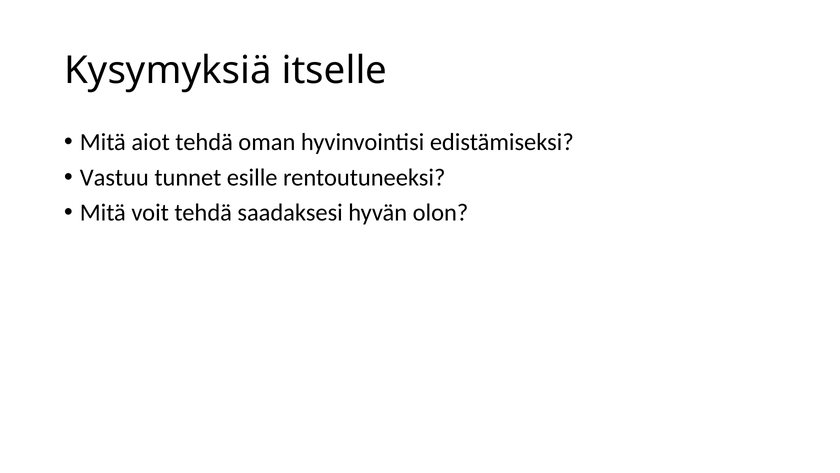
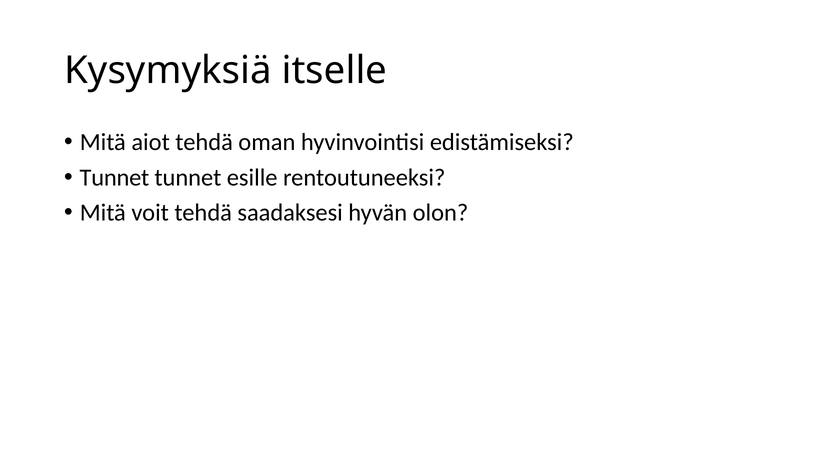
Vastuu at (114, 177): Vastuu -> Tunnet
